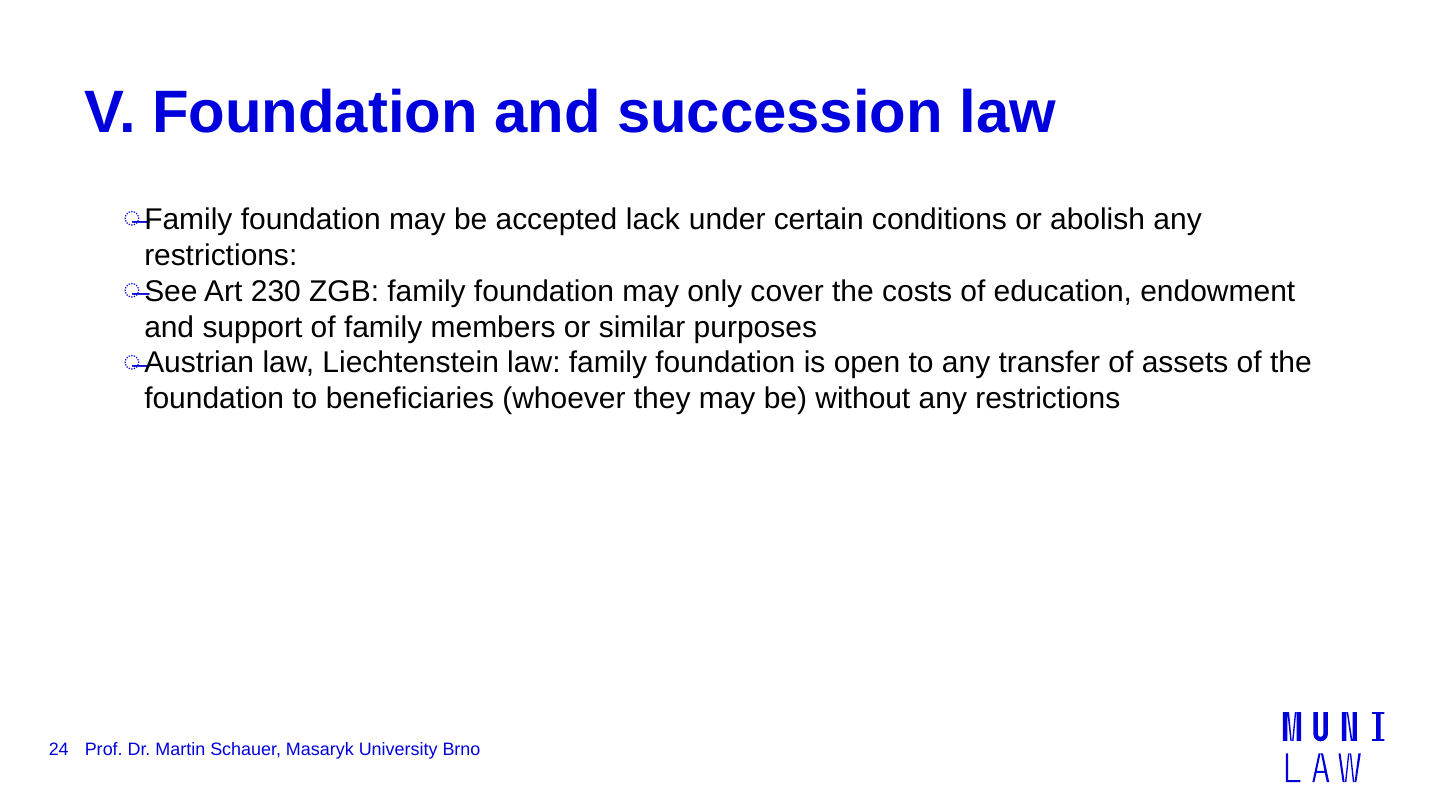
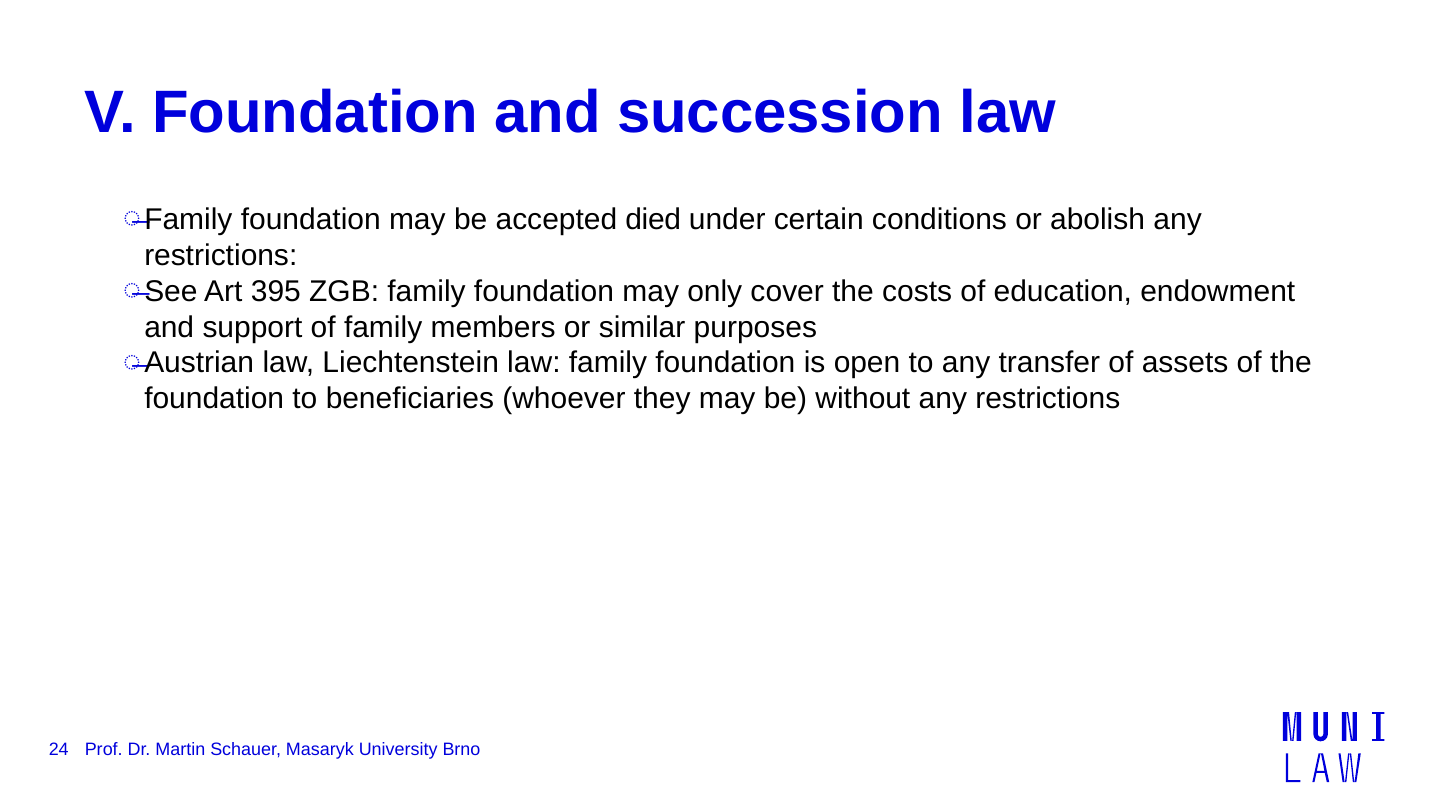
lack: lack -> died
230: 230 -> 395
